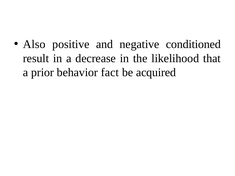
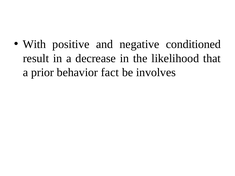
Also: Also -> With
acquired: acquired -> involves
